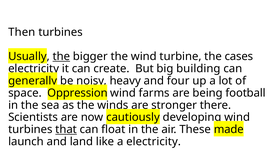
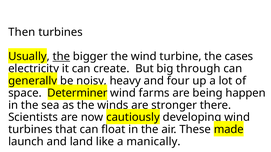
building: building -> through
Oppression: Oppression -> Determiner
football: football -> happen
that underline: present -> none
a electricity: electricity -> manically
